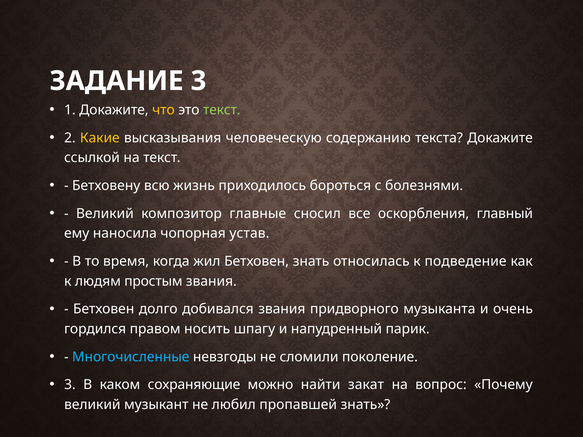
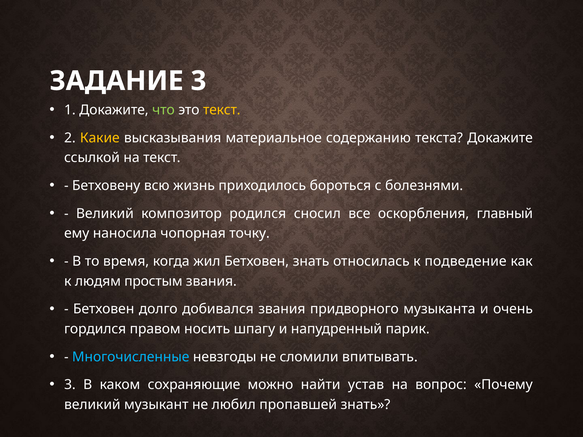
что colour: yellow -> light green
текст at (222, 110) colour: light green -> yellow
человеческую: человеческую -> материальное
главные: главные -> родился
устав: устав -> точку
поколение: поколение -> впитывать
закат: закат -> устав
